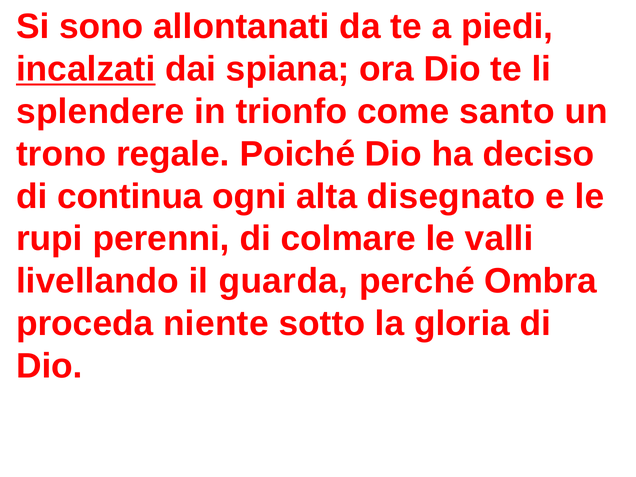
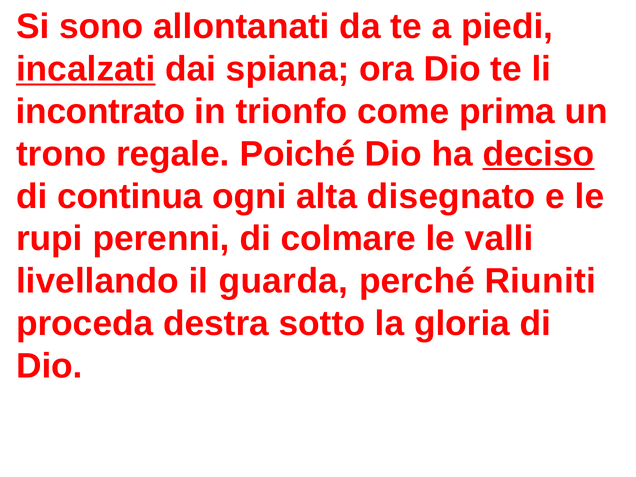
splendere: splendere -> incontrato
santo: santo -> prima
deciso underline: none -> present
Ombra: Ombra -> Riuniti
niente: niente -> destra
